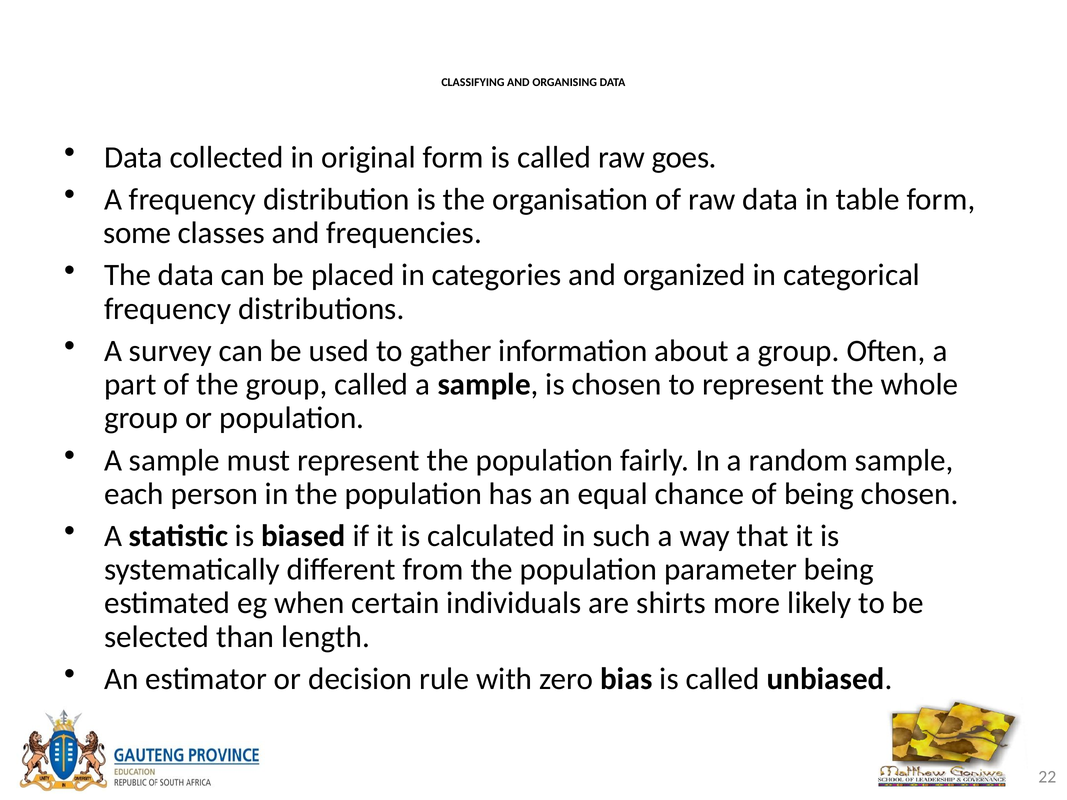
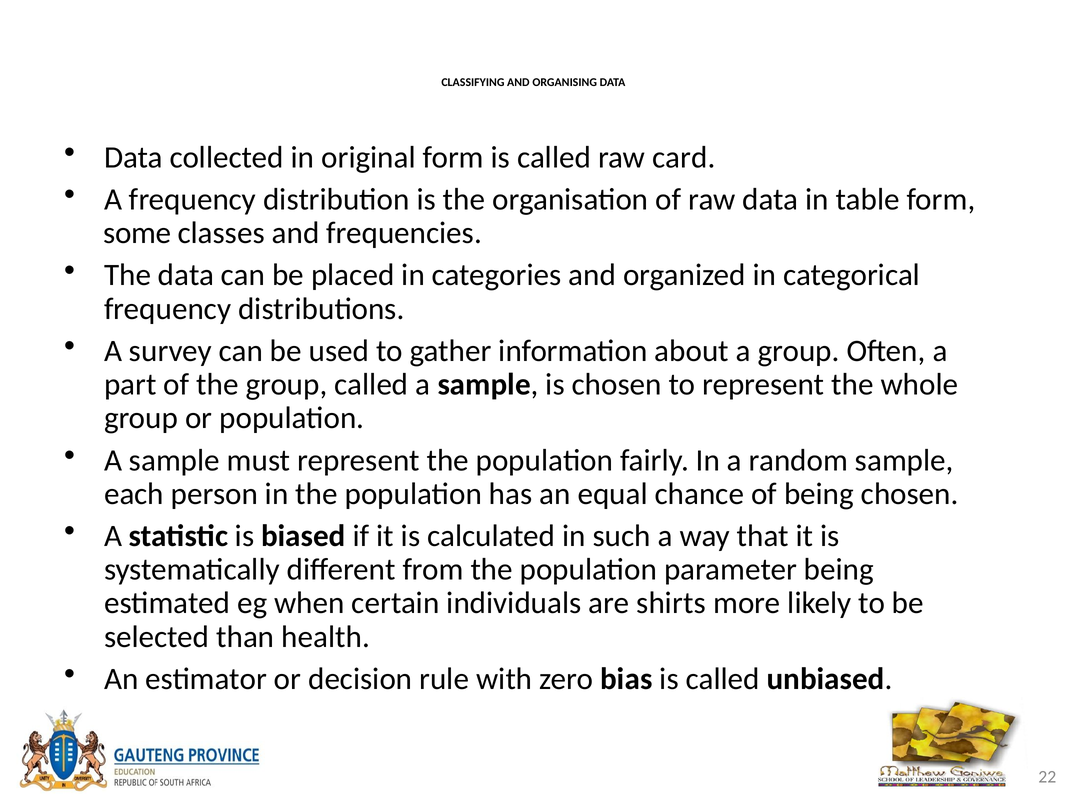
goes: goes -> card
length: length -> health
